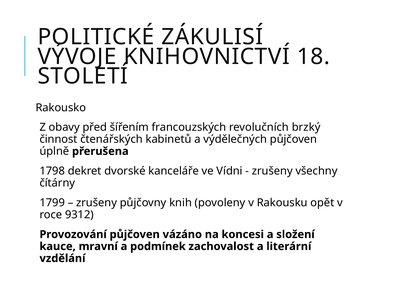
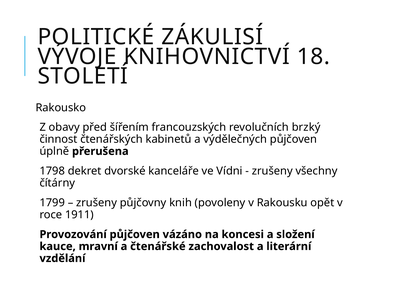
9312: 9312 -> 1911
podmínek: podmínek -> čtenářské
